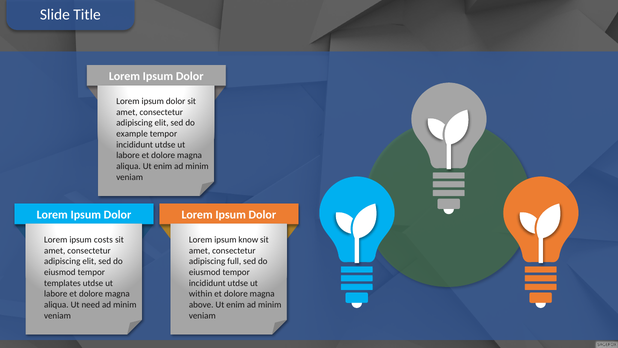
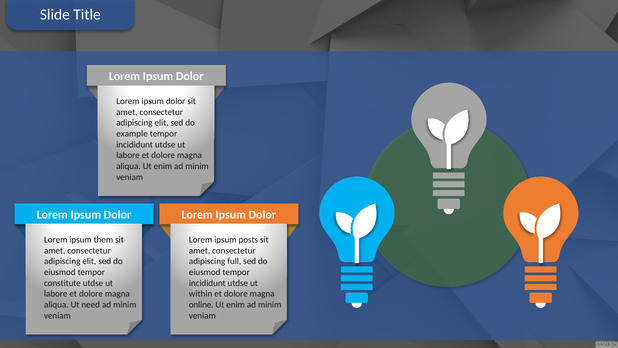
costs: costs -> them
know: know -> posts
templates: templates -> constitute
above: above -> online
